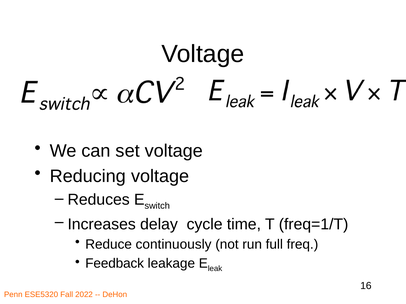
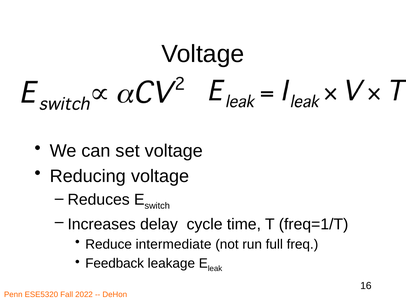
continuously: continuously -> intermediate
